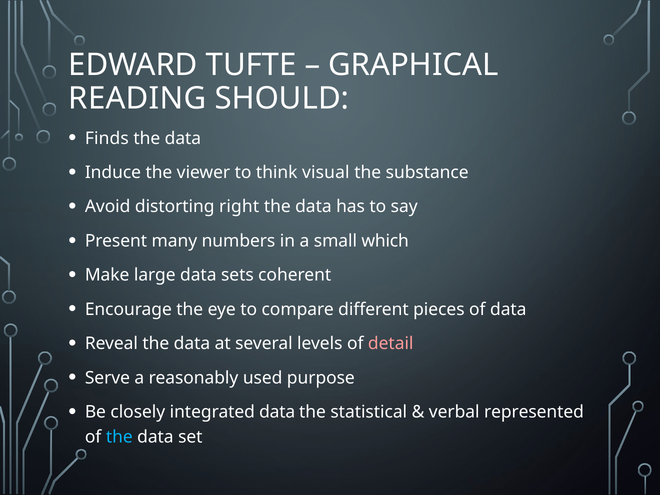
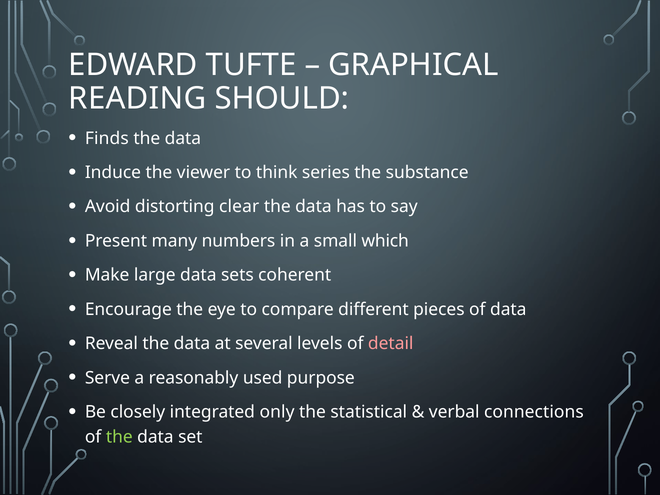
visual: visual -> series
right: right -> clear
integrated data: data -> only
represented: represented -> connections
the at (119, 437) colour: light blue -> light green
